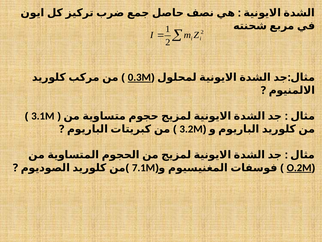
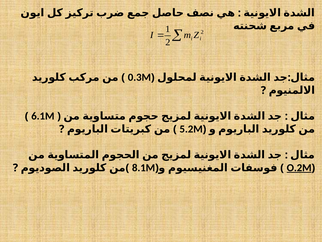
0.3M underline: present -> none
3.1M: 3.1M -> 6.1M
3.2M: 3.2M -> 5.2M
7.1M: 7.1M -> 8.1M
